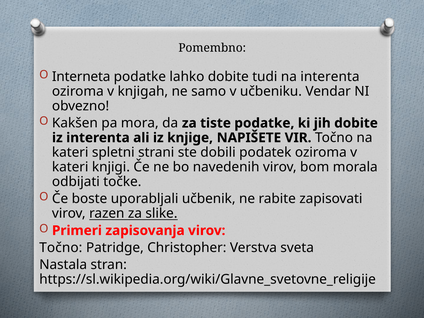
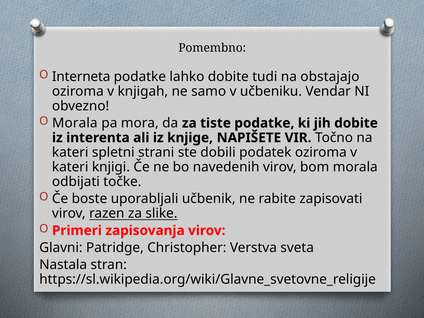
na interenta: interenta -> obstajajo
Kakšen at (75, 123): Kakšen -> Morala
Točno at (61, 248): Točno -> Glavni
